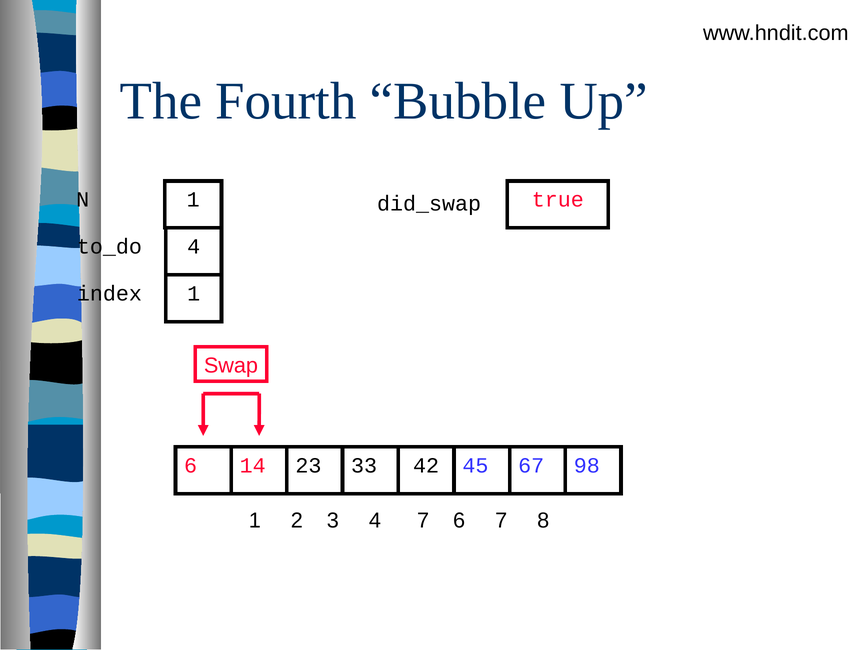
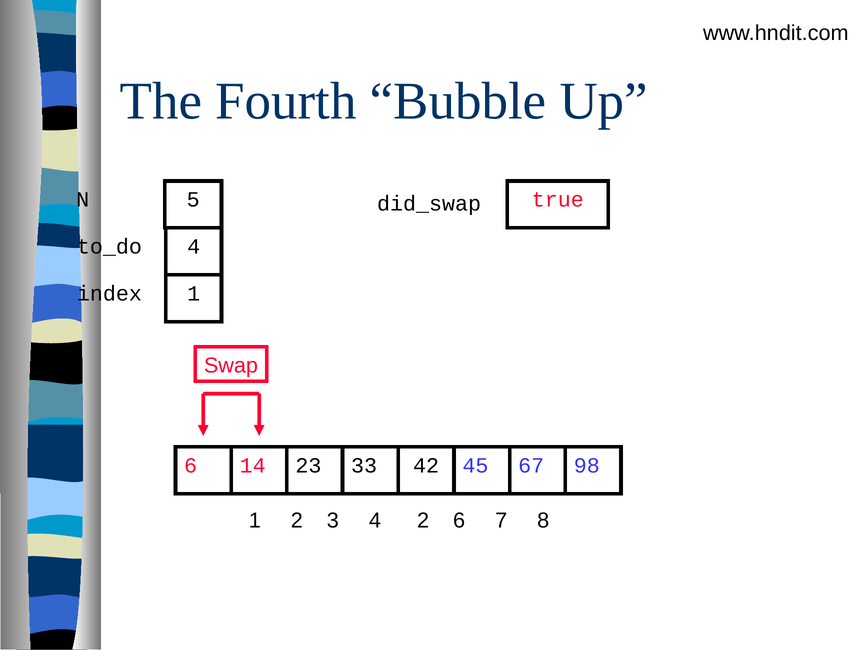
N 1: 1 -> 5
4 7: 7 -> 2
